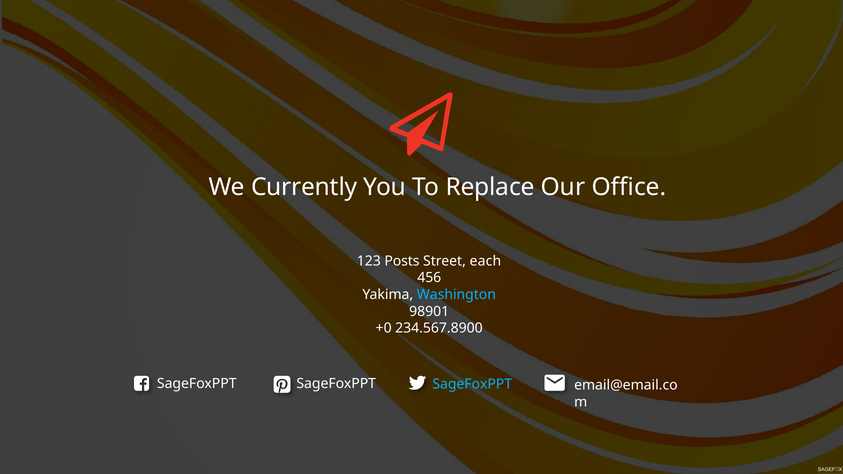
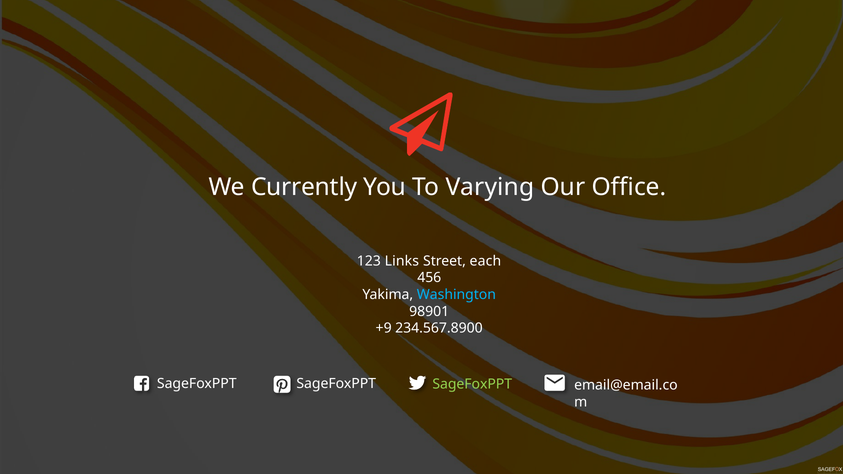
Replace: Replace -> Varying
Posts: Posts -> Links
+0: +0 -> +9
SageFoxPPT at (472, 384) colour: light blue -> light green
